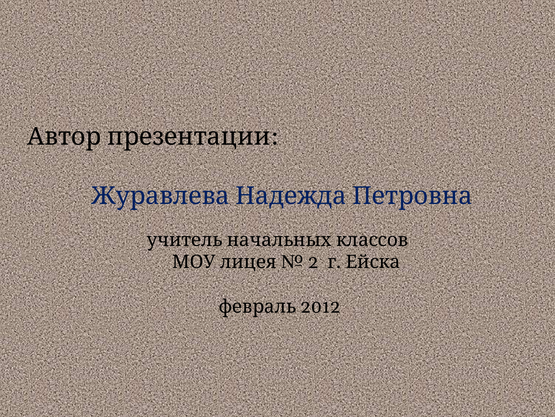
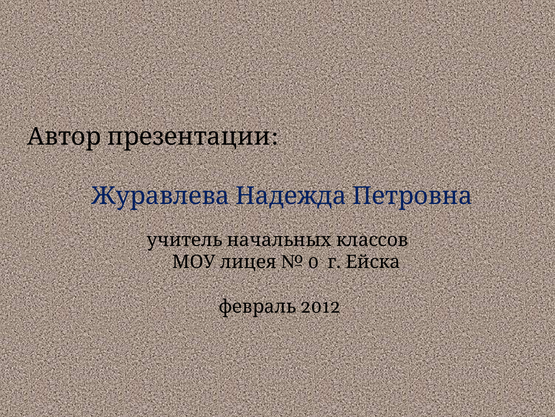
2: 2 -> 0
